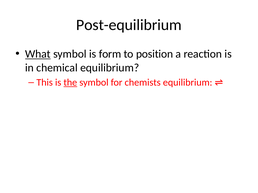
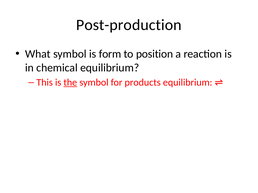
Post-equilibrium: Post-equilibrium -> Post-production
What underline: present -> none
chemists: chemists -> products
